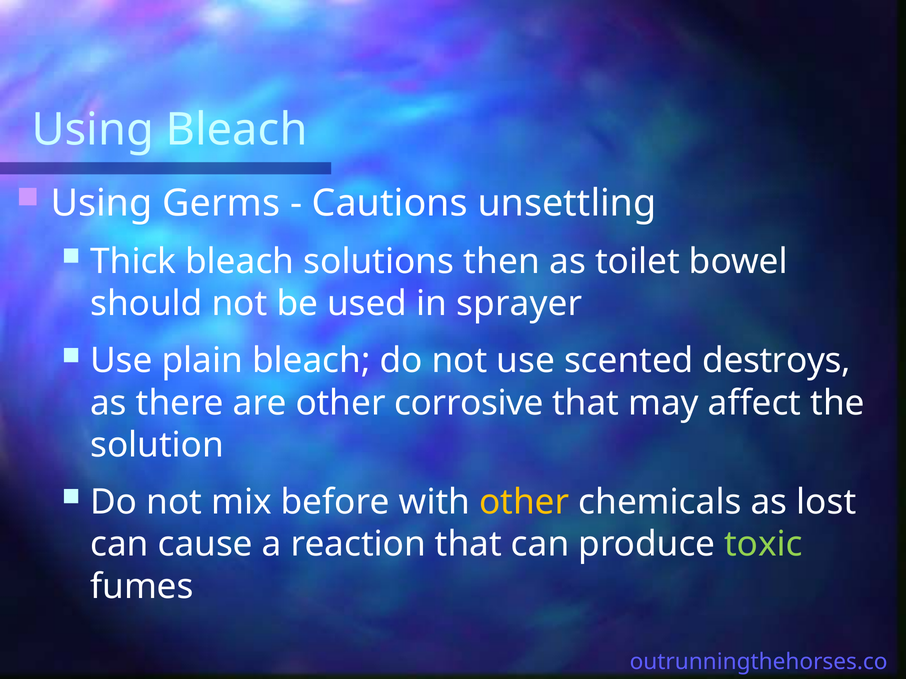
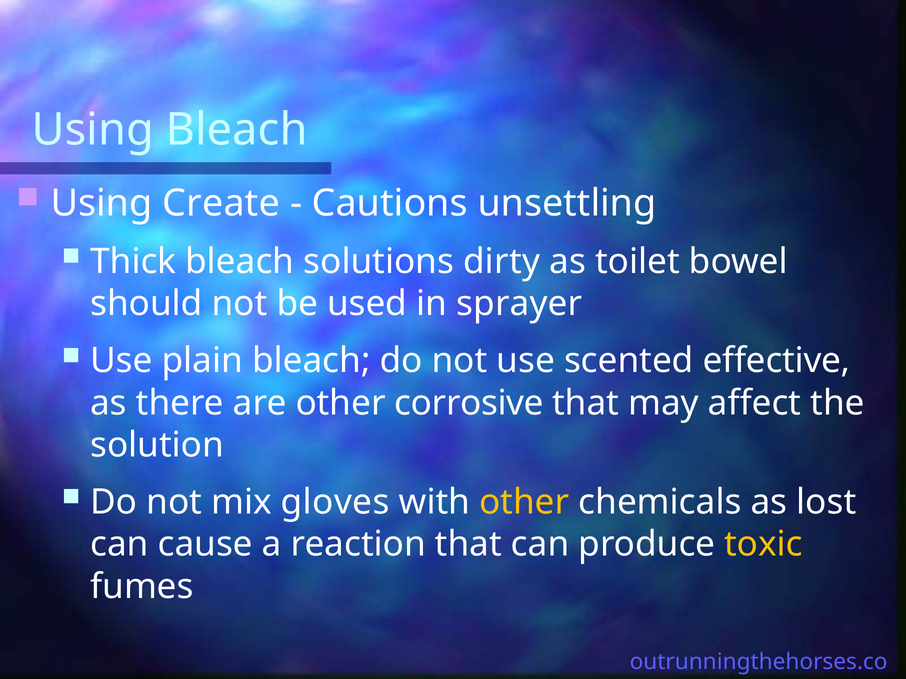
Germs: Germs -> Create
then: then -> dirty
destroys: destroys -> effective
before: before -> gloves
toxic colour: light green -> yellow
